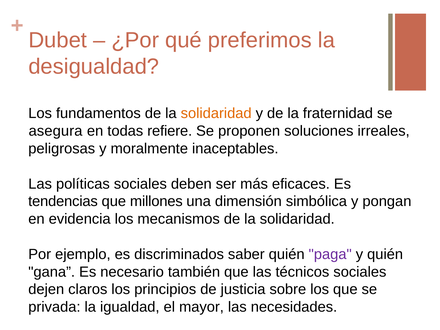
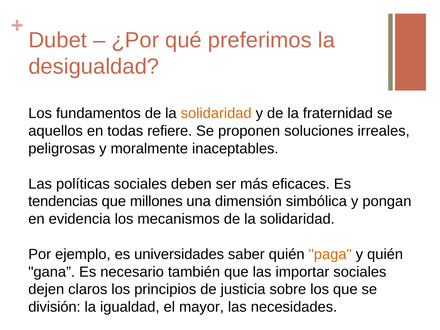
asegura: asegura -> aquellos
discriminados: discriminados -> universidades
paga colour: purple -> orange
técnicos: técnicos -> importar
privada: privada -> división
